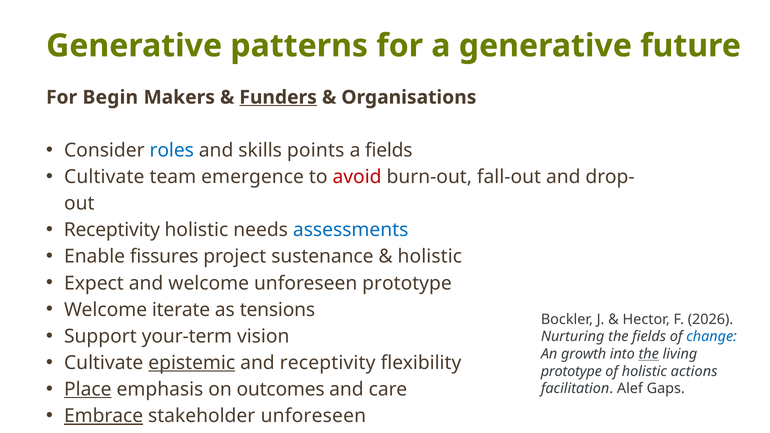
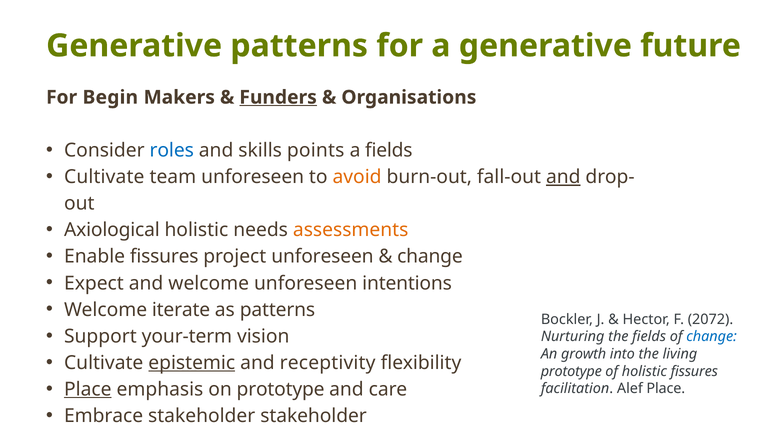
team emergence: emergence -> unforeseen
avoid colour: red -> orange
and at (563, 177) underline: none -> present
Receptivity at (112, 230): Receptivity -> Axiological
assessments colour: blue -> orange
project sustenance: sustenance -> unforeseen
holistic at (430, 257): holistic -> change
unforeseen prototype: prototype -> intentions
as tensions: tensions -> patterns
2026: 2026 -> 2072
the at (649, 354) underline: present -> none
holistic actions: actions -> fissures
on outcomes: outcomes -> prototype
Alef Gaps: Gaps -> Place
Embrace underline: present -> none
stakeholder unforeseen: unforeseen -> stakeholder
